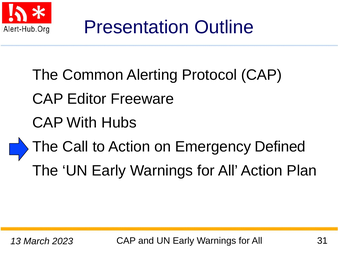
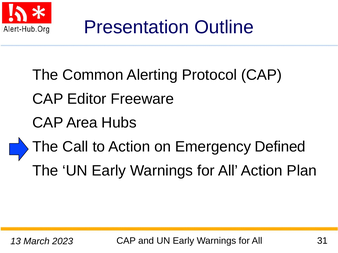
With: With -> Area
